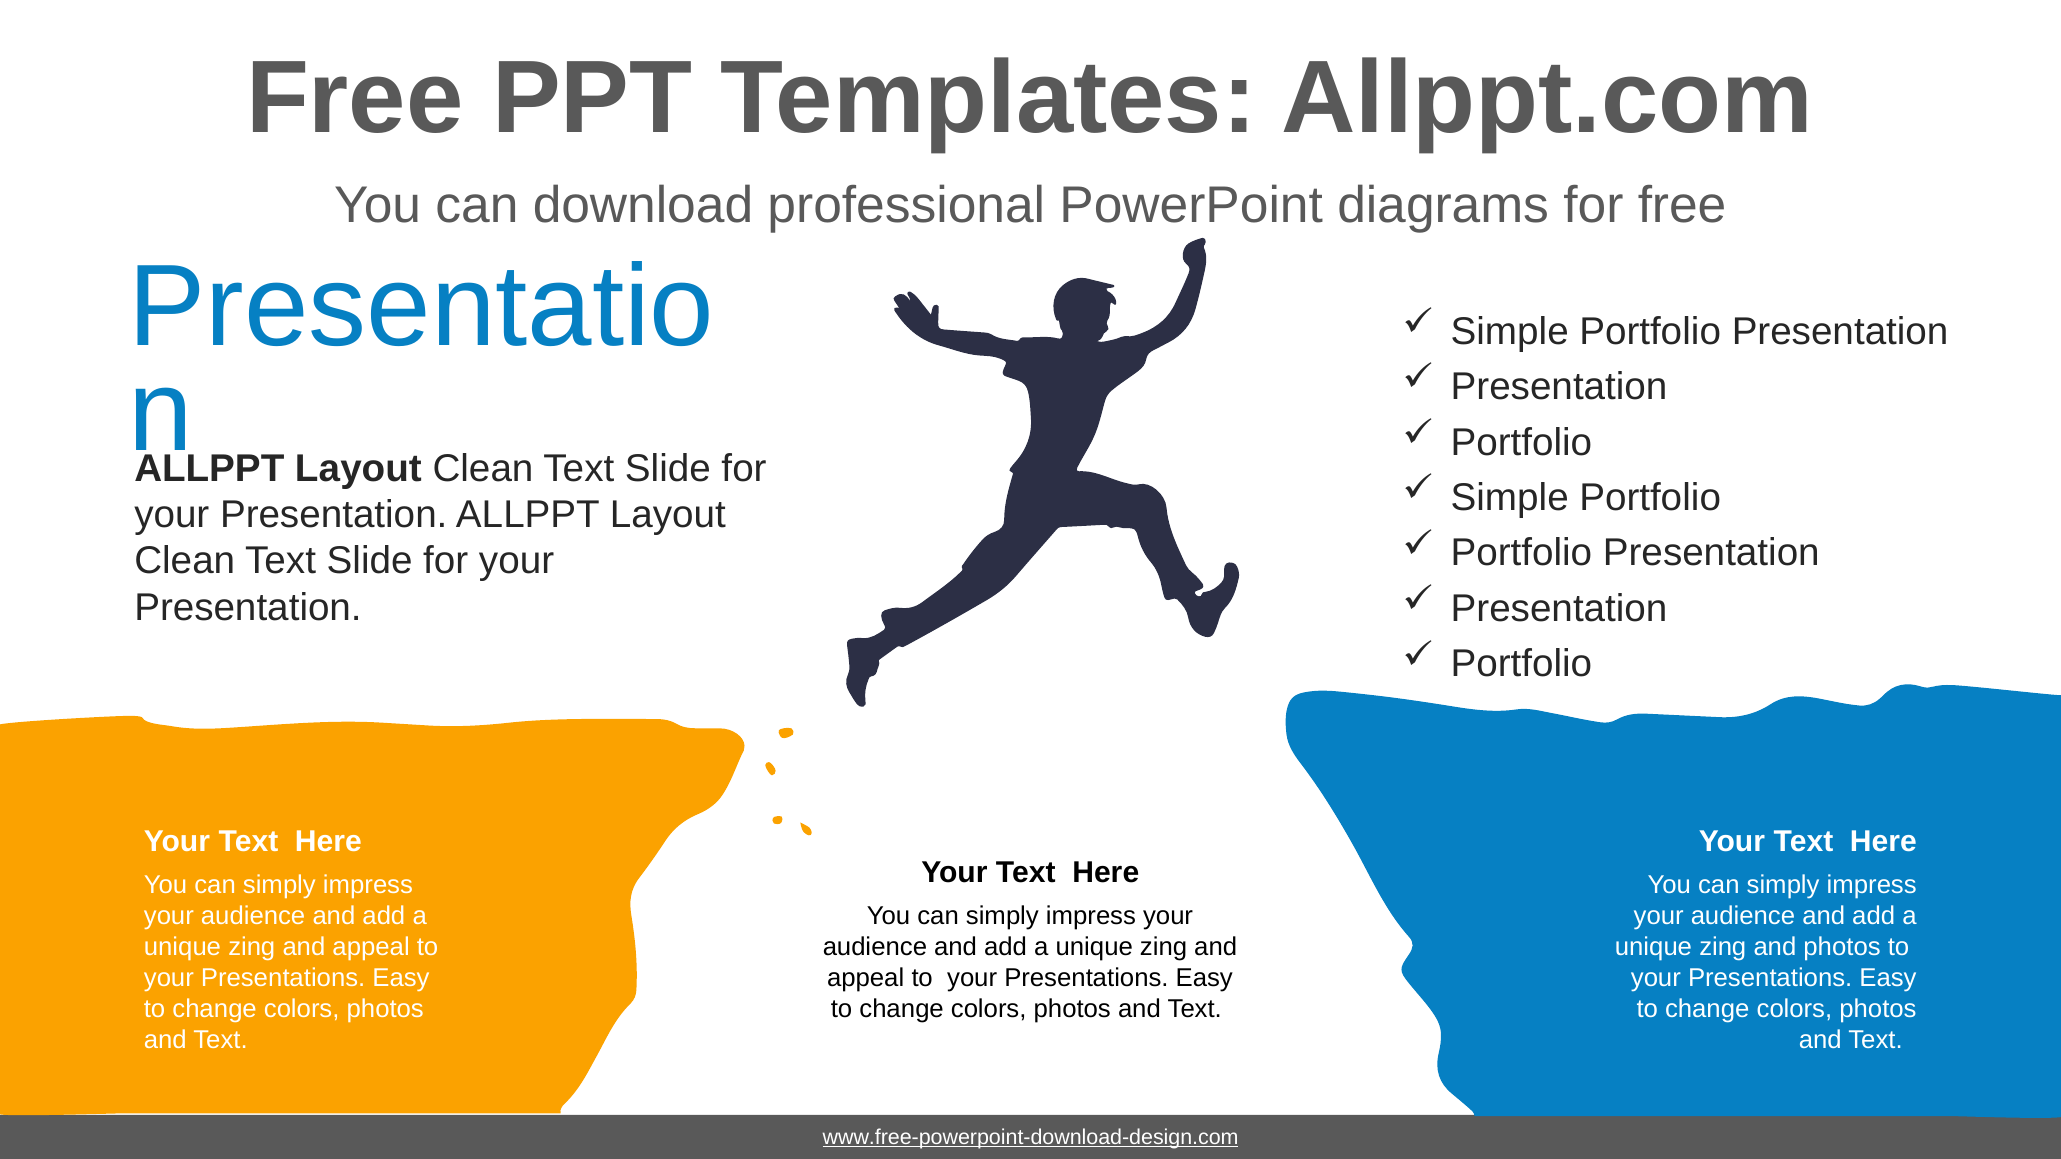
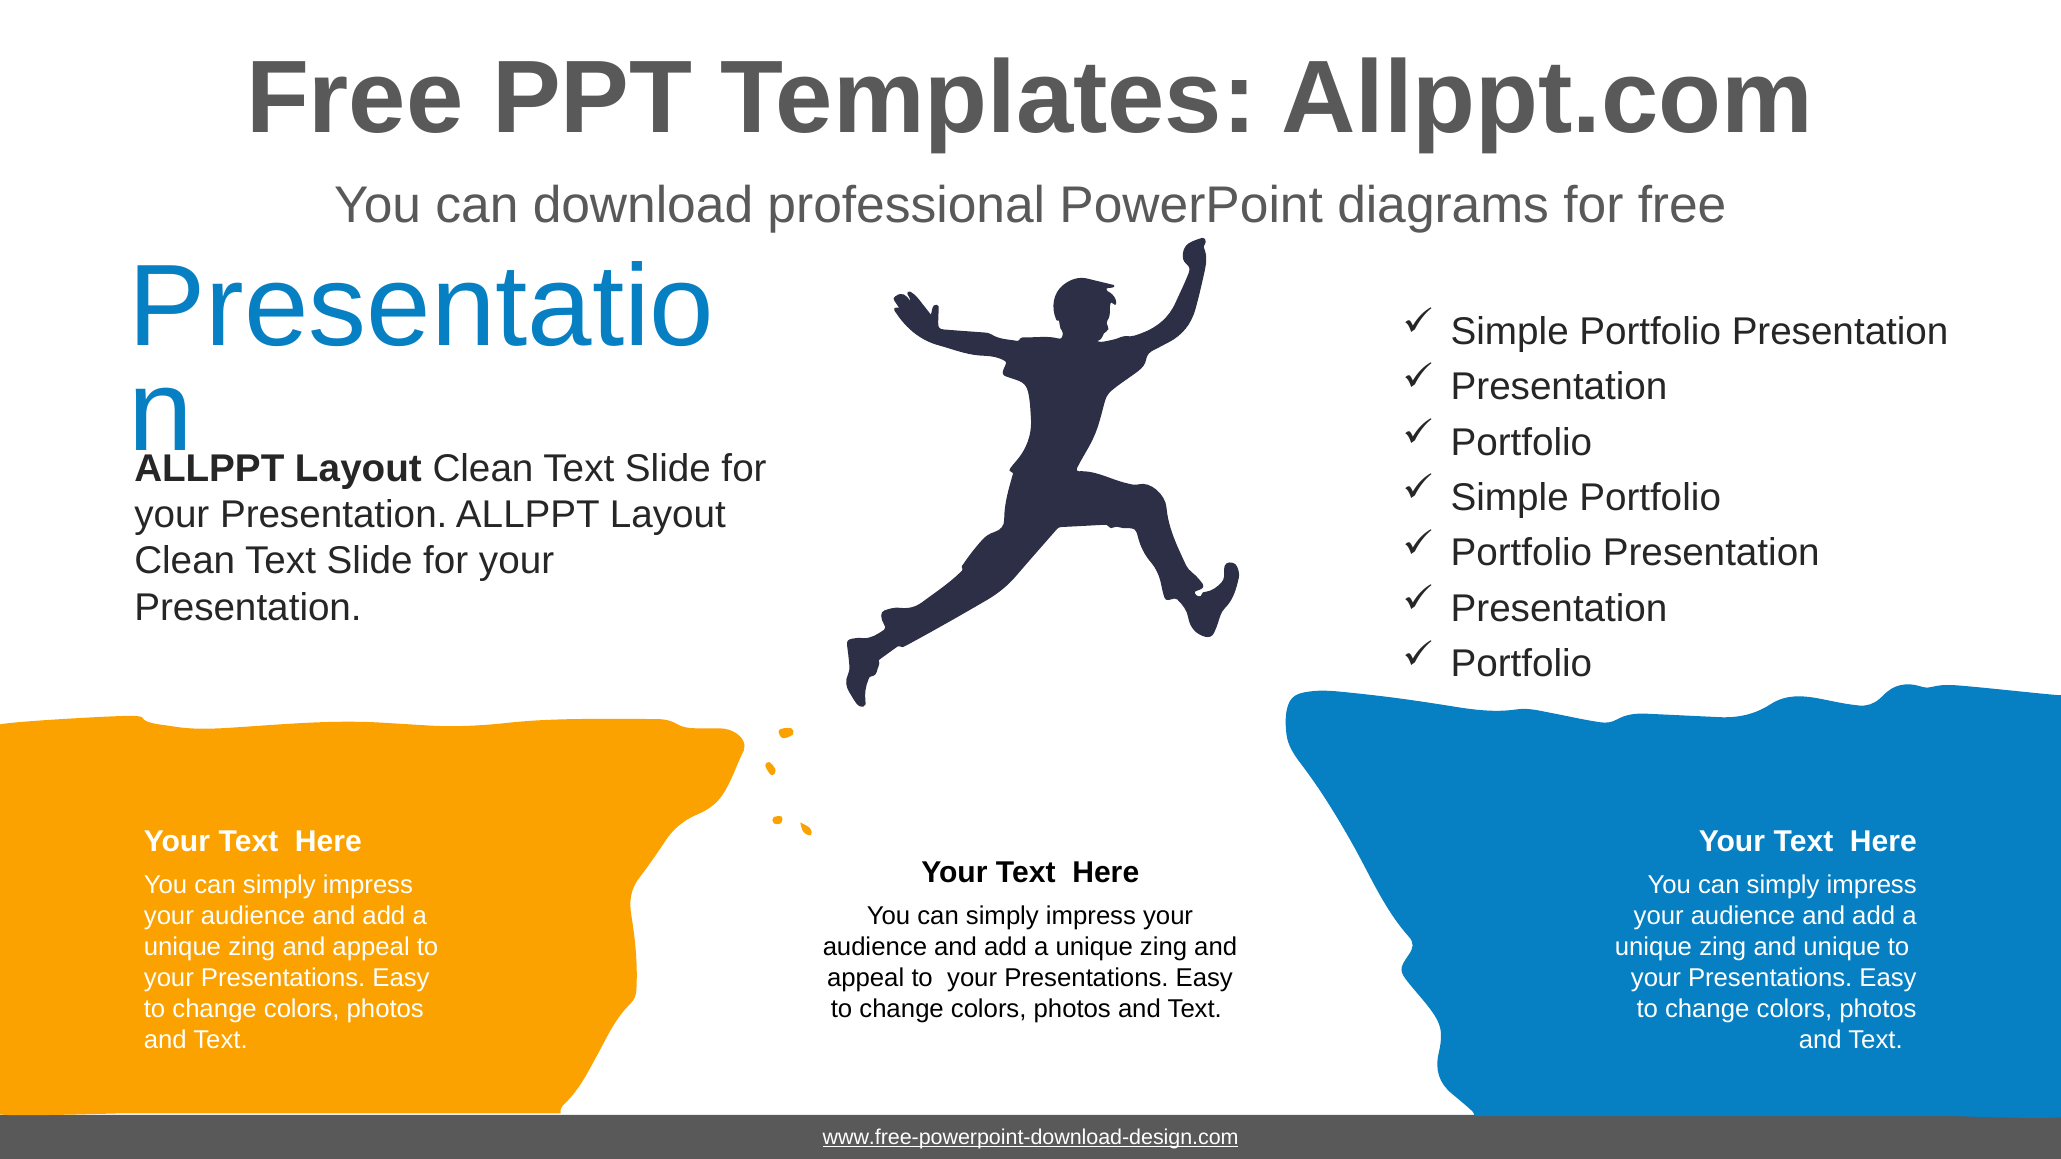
and photos: photos -> unique
